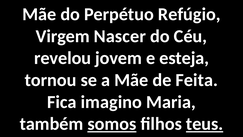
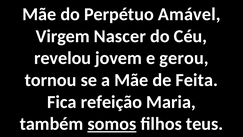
Refúgio: Refúgio -> Amável
esteja: esteja -> gerou
imagino: imagino -> refeição
teus underline: present -> none
